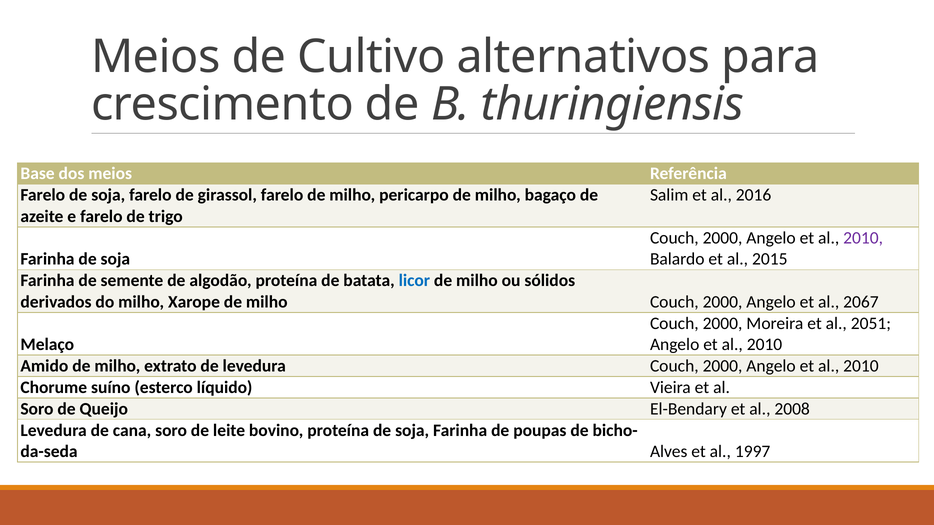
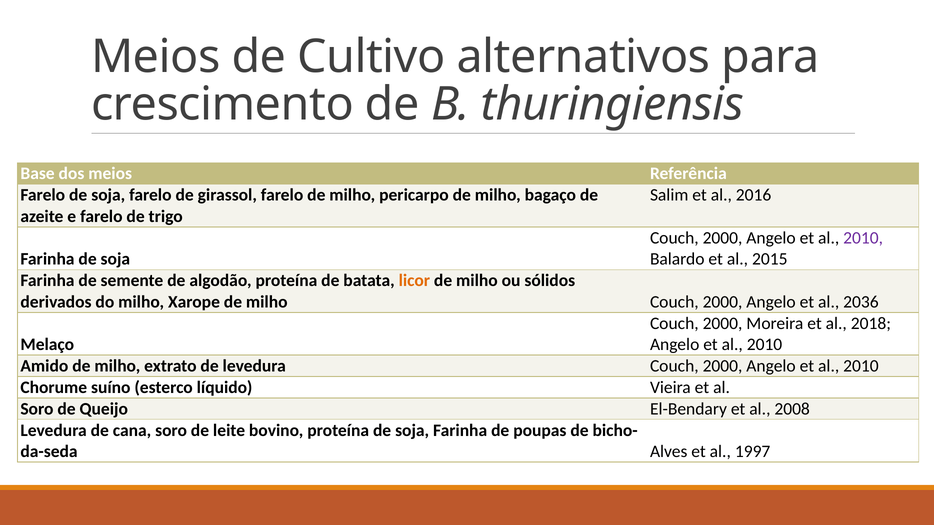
licor colour: blue -> orange
2067: 2067 -> 2036
2051: 2051 -> 2018
